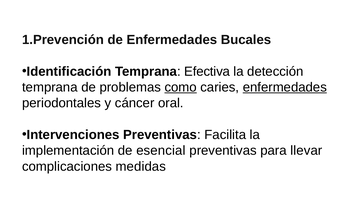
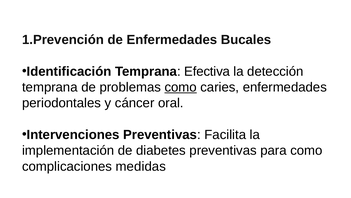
enfermedades at (285, 87) underline: present -> none
esencial: esencial -> diabetes
para llevar: llevar -> como
